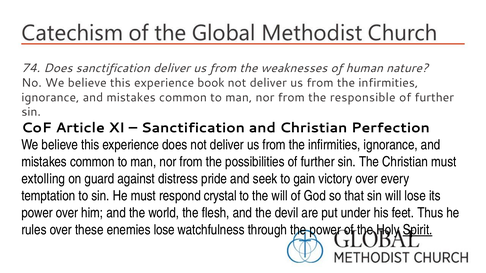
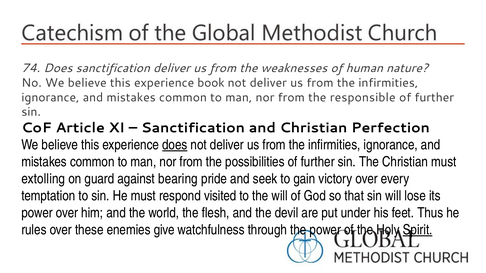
does at (175, 145) underline: none -> present
distress: distress -> bearing
crystal: crystal -> visited
enemies lose: lose -> give
